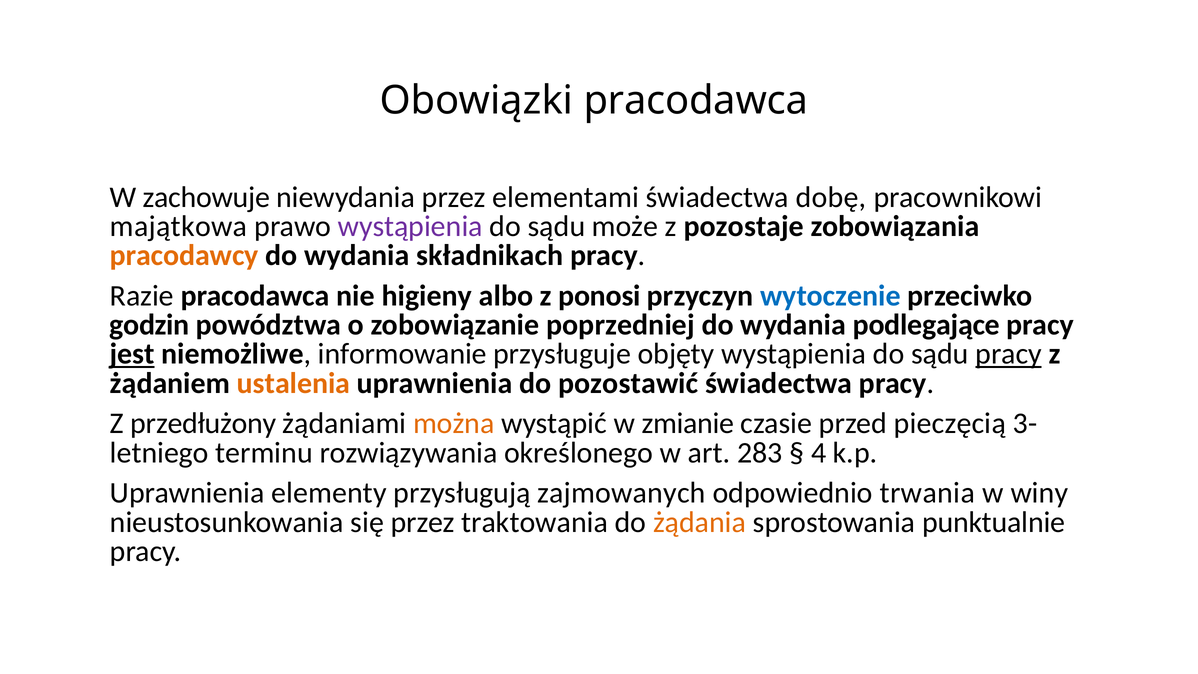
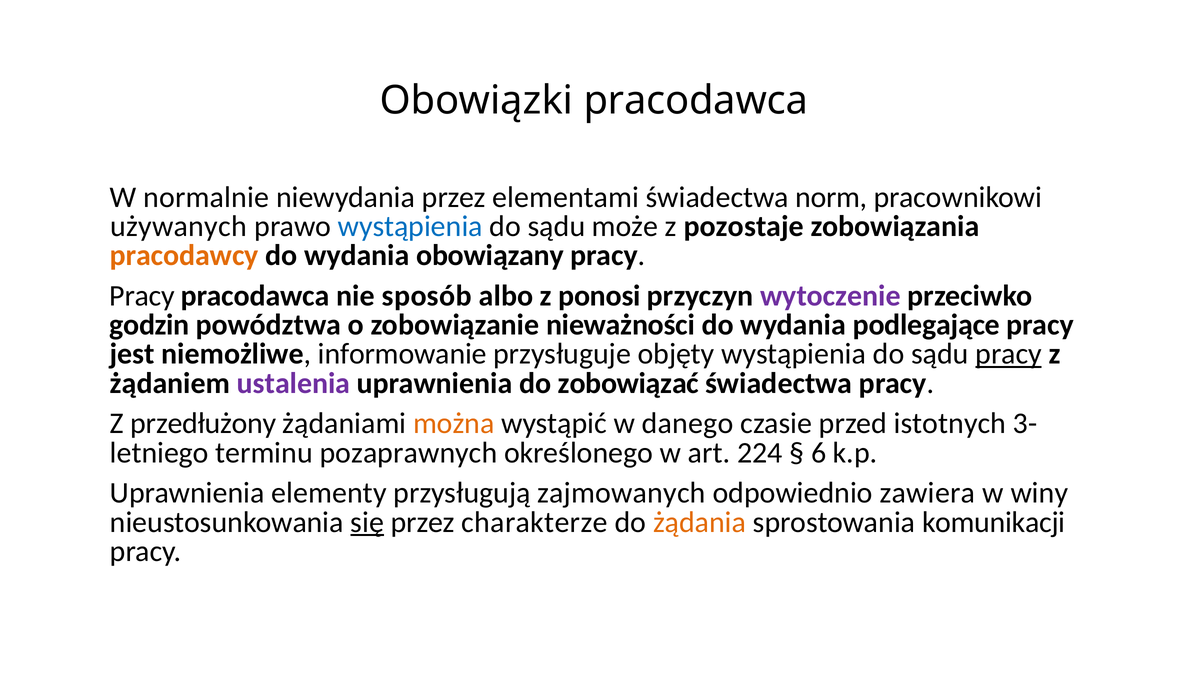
zachowuje: zachowuje -> normalnie
dobę: dobę -> norm
majątkowa: majątkowa -> używanych
wystąpienia at (410, 226) colour: purple -> blue
składnikach: składnikach -> obowiązany
Razie at (142, 296): Razie -> Pracy
higieny: higieny -> sposób
wytoczenie colour: blue -> purple
poprzedniej: poprzedniej -> nieważności
jest underline: present -> none
ustalenia colour: orange -> purple
pozostawić: pozostawić -> zobowiązać
zmianie: zmianie -> danego
pieczęcią: pieczęcią -> istotnych
rozwiązywania: rozwiązywania -> pozaprawnych
283: 283 -> 224
4: 4 -> 6
trwania: trwania -> zawiera
się underline: none -> present
traktowania: traktowania -> charakterze
punktualnie: punktualnie -> komunikacji
